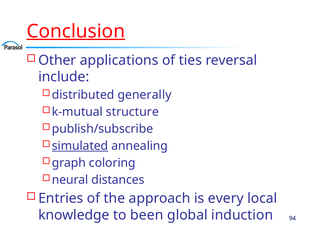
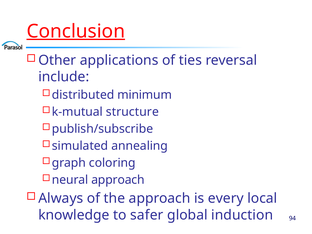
generally: generally -> minimum
simulated underline: present -> none
neural distances: distances -> approach
Entries: Entries -> Always
been: been -> safer
